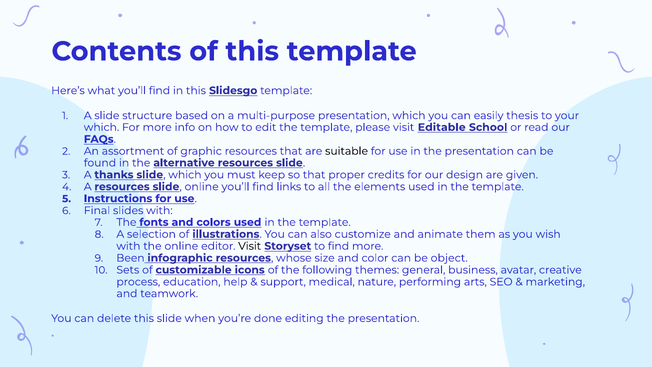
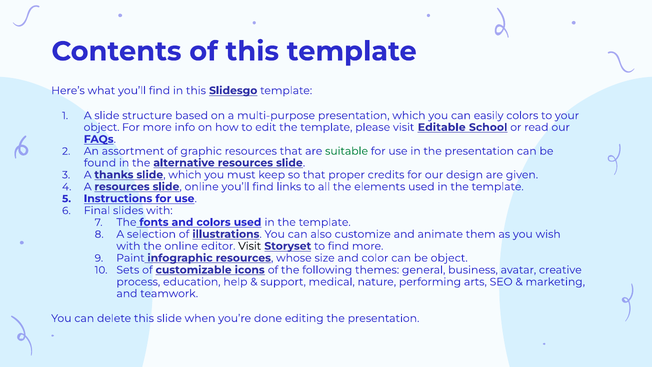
easily thesis: thesis -> colors
which at (102, 127): which -> object
suitable colour: black -> green
Been: Been -> Paint
